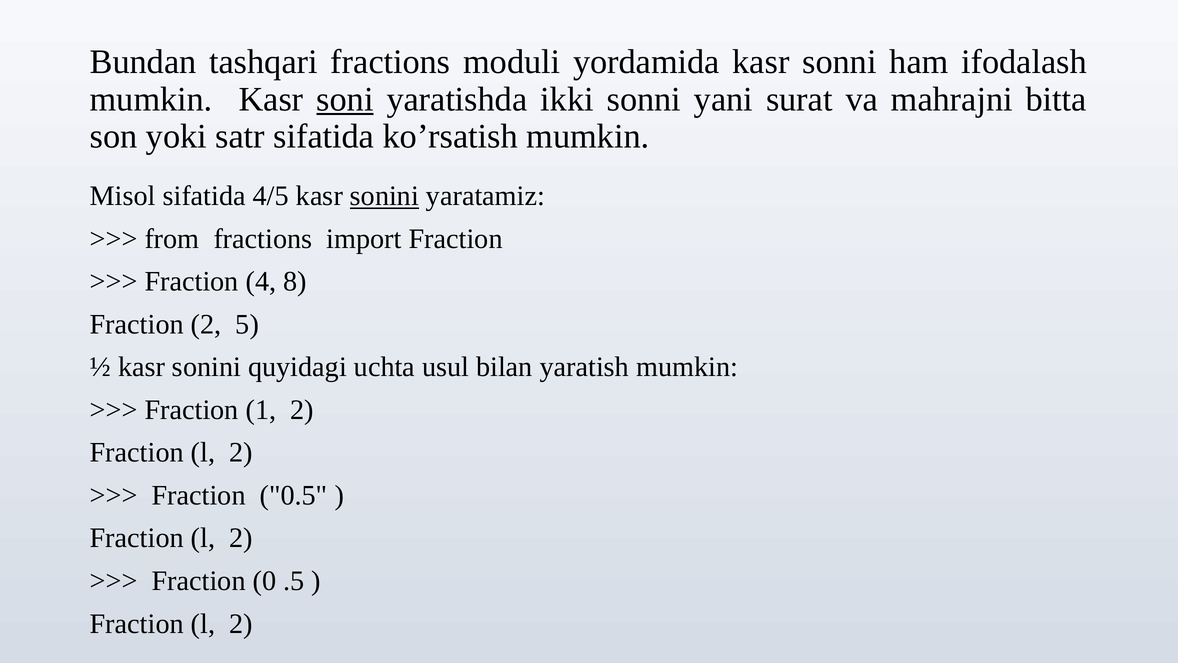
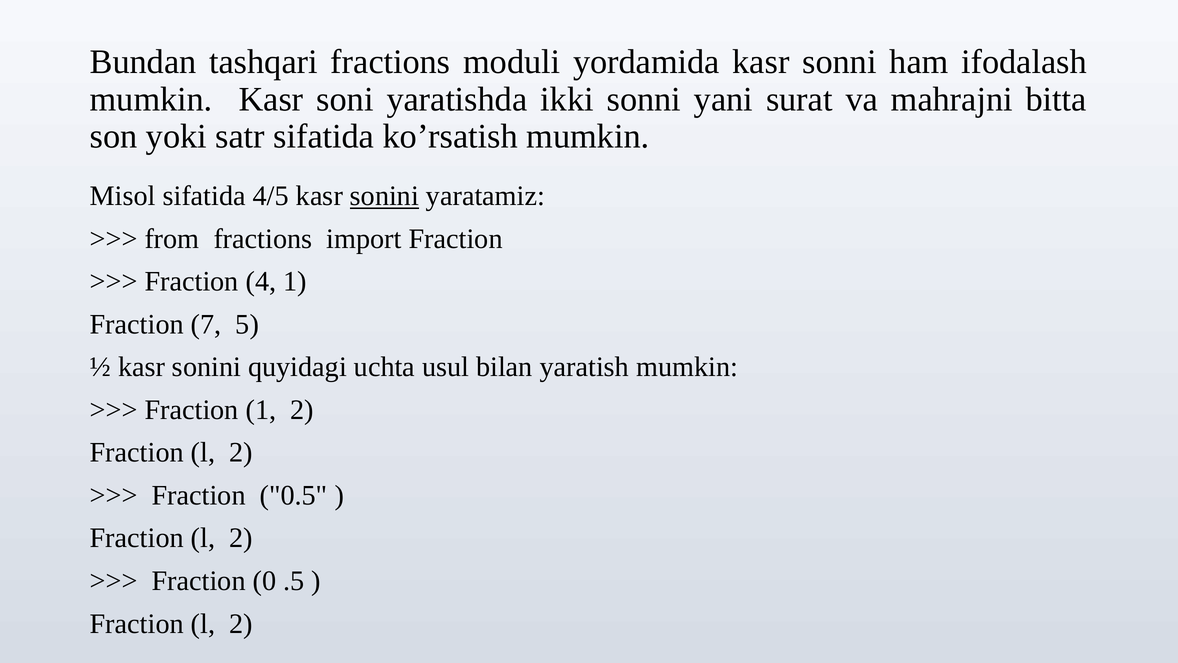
soni underline: present -> none
4 8: 8 -> 1
Fraction 2: 2 -> 7
